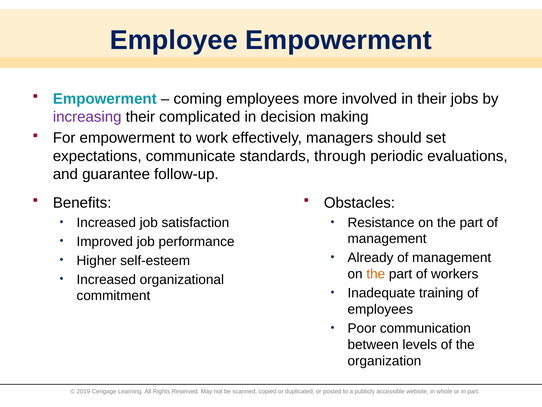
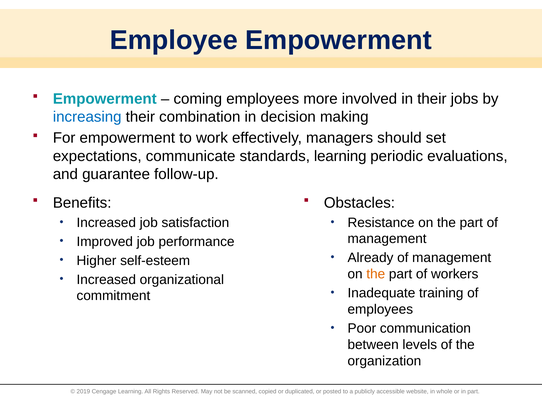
increasing colour: purple -> blue
complicated: complicated -> combination
standards through: through -> learning
